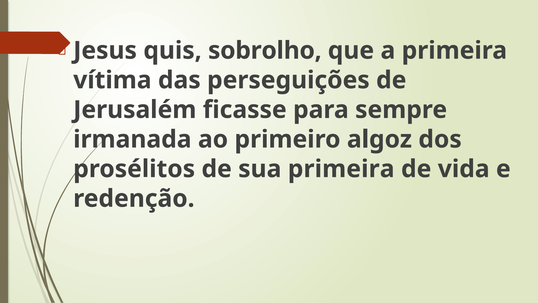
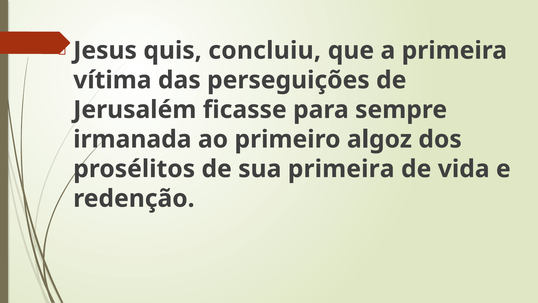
sobrolho: sobrolho -> concluiu
